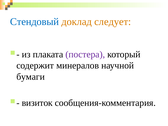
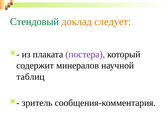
Стендовый colour: blue -> green
бумаги: бумаги -> таблиц
визиток: визиток -> зритель
